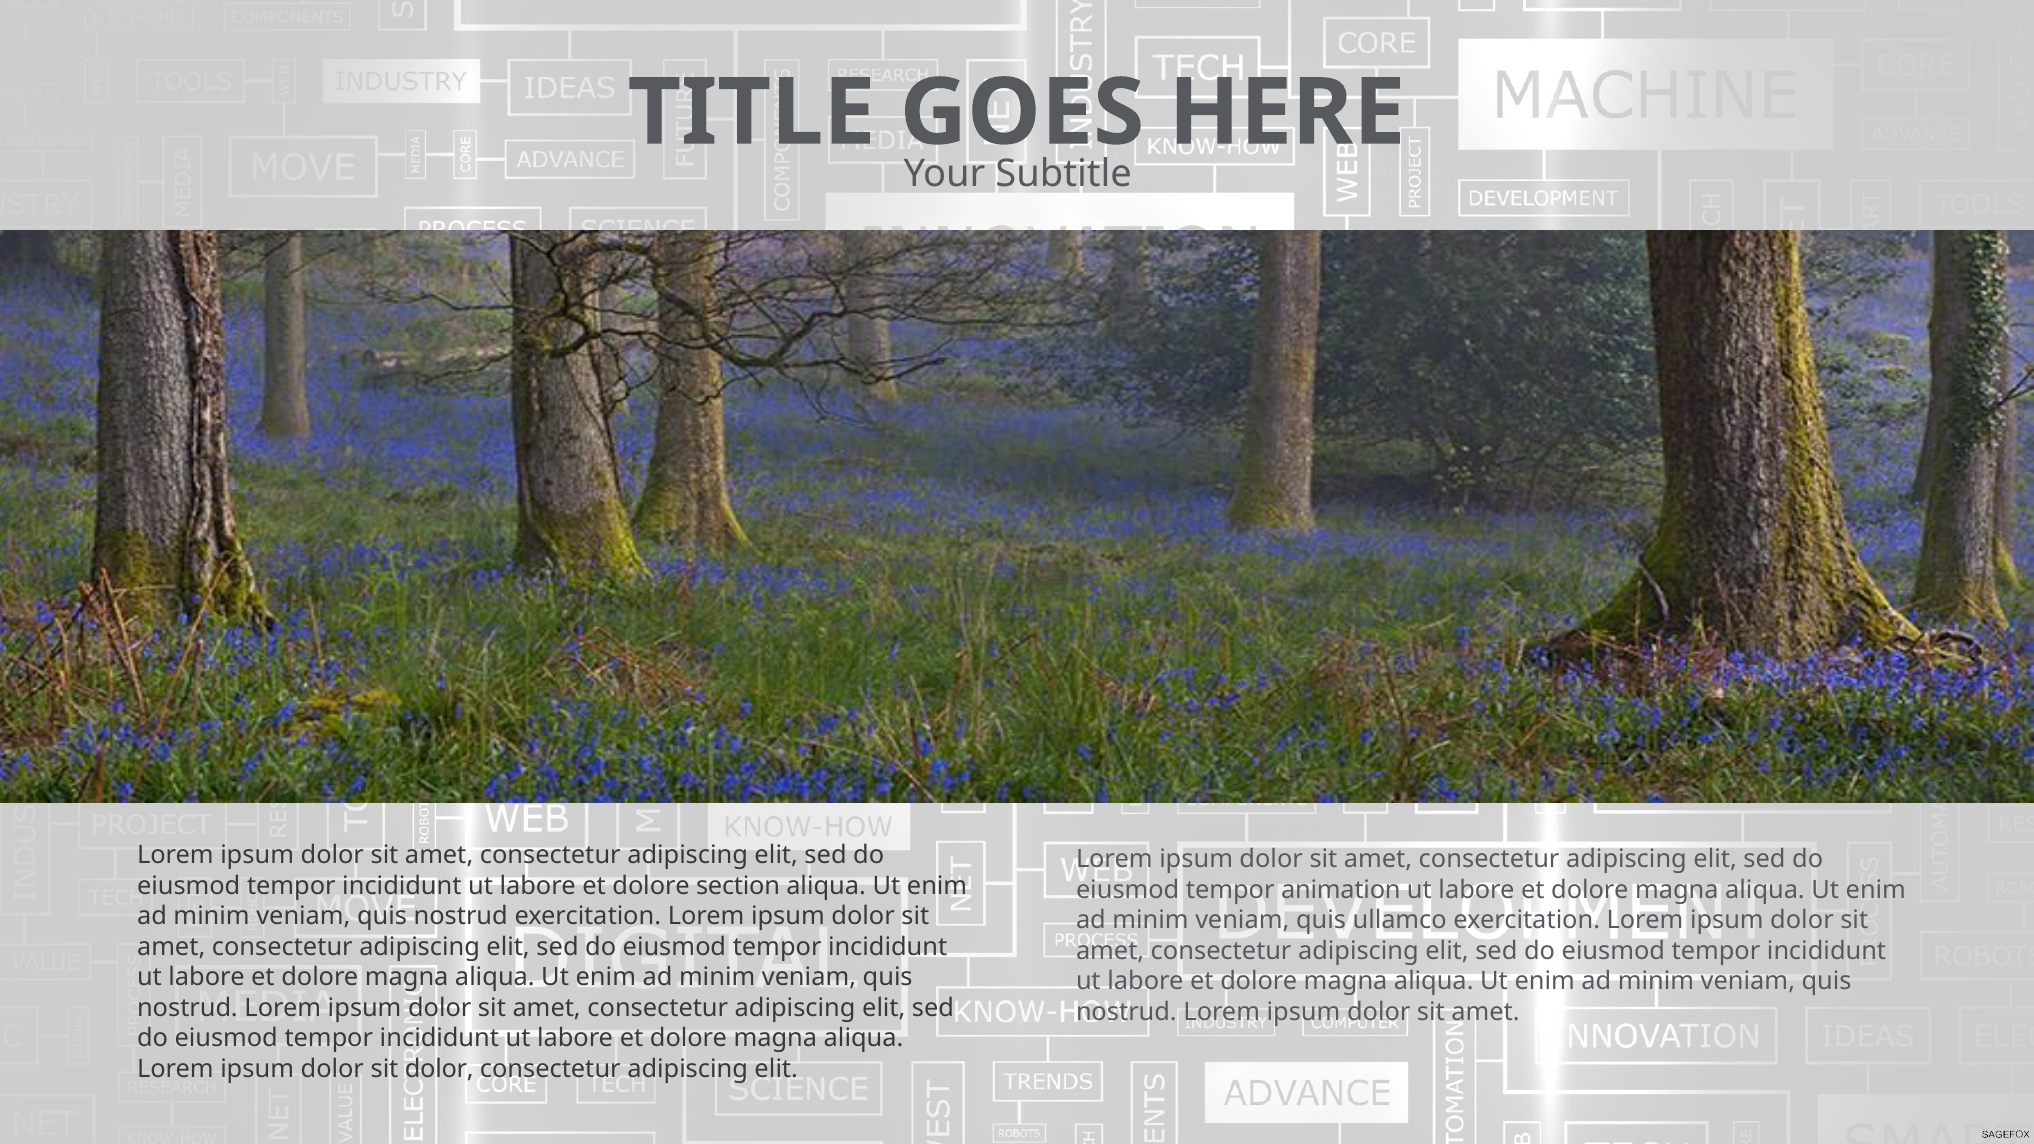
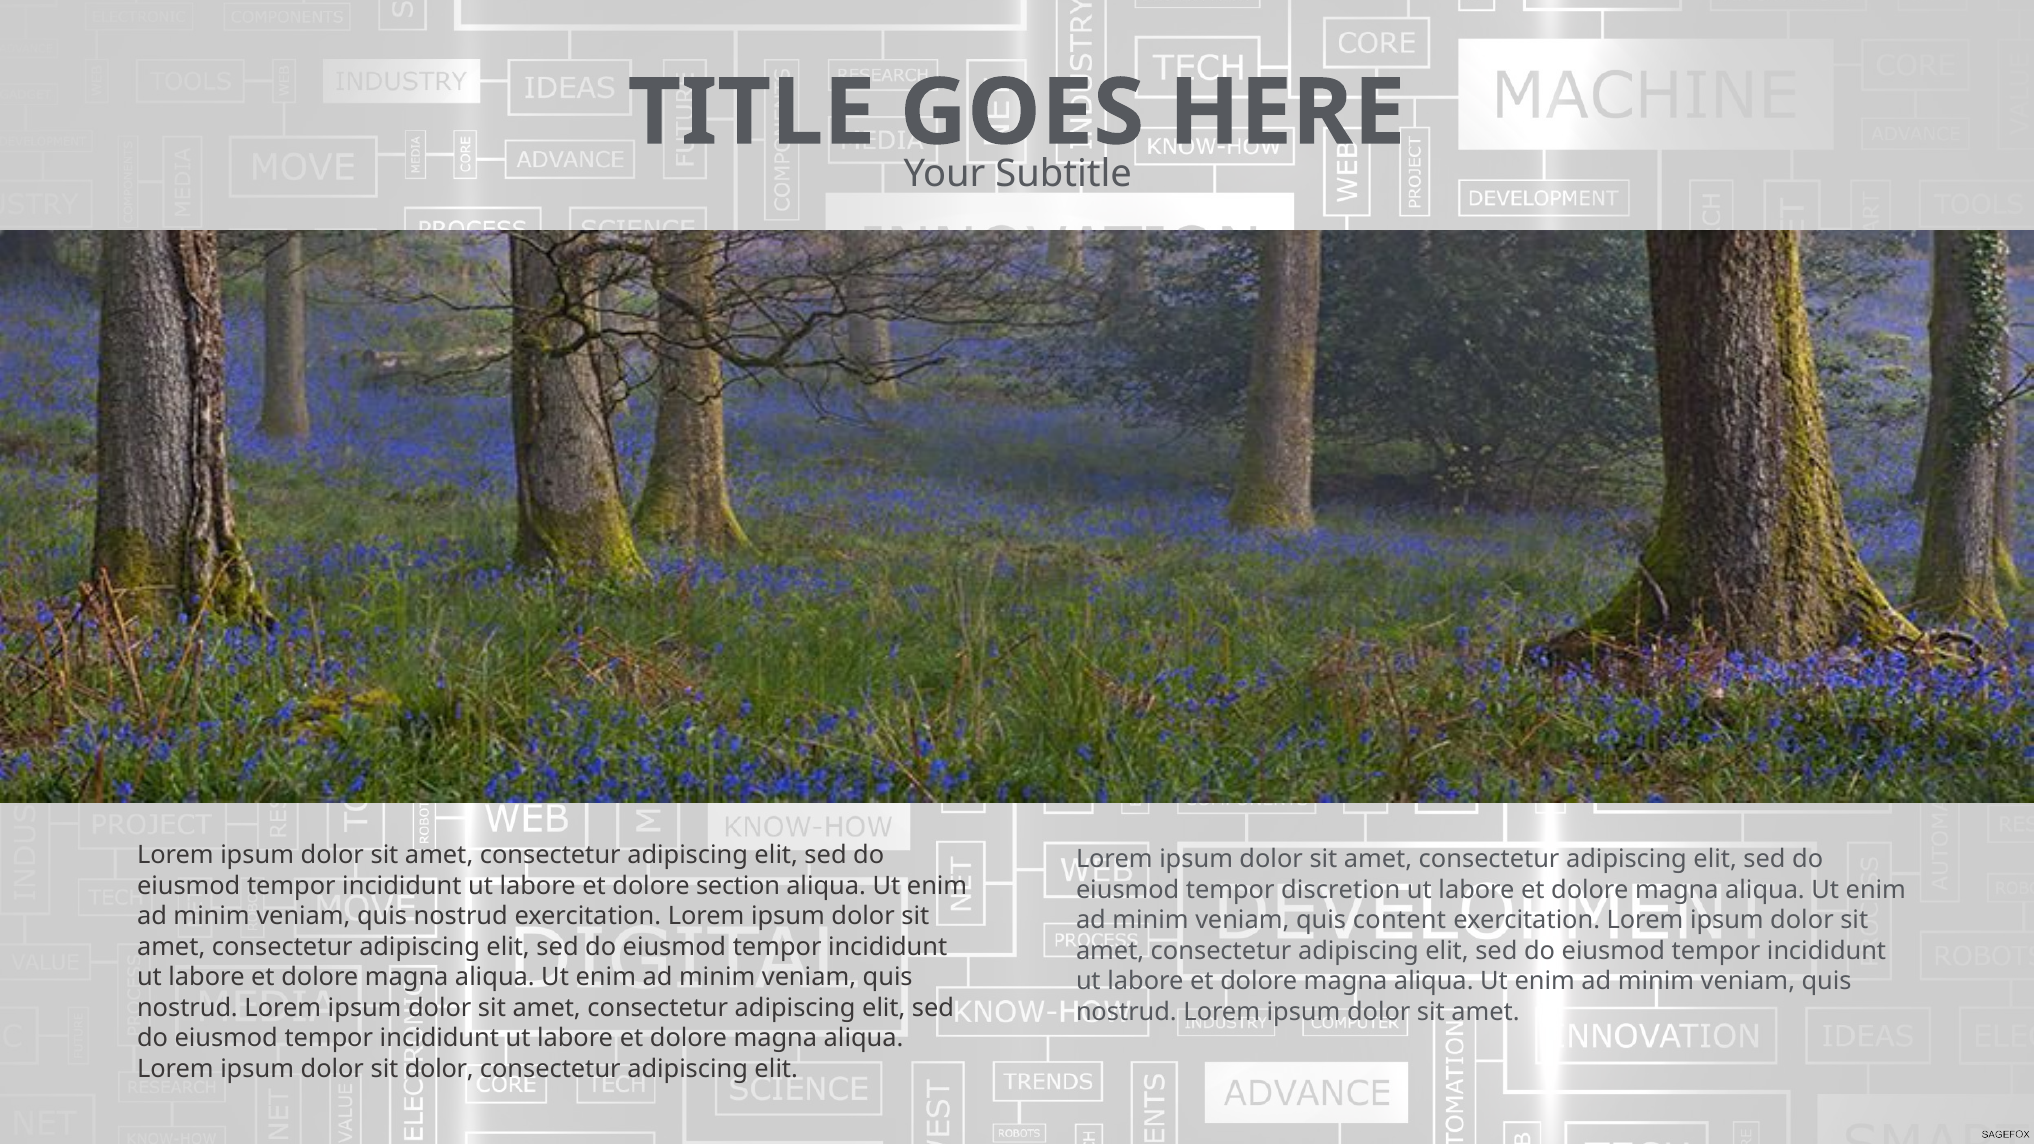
animation: animation -> discretion
ullamco: ullamco -> content
